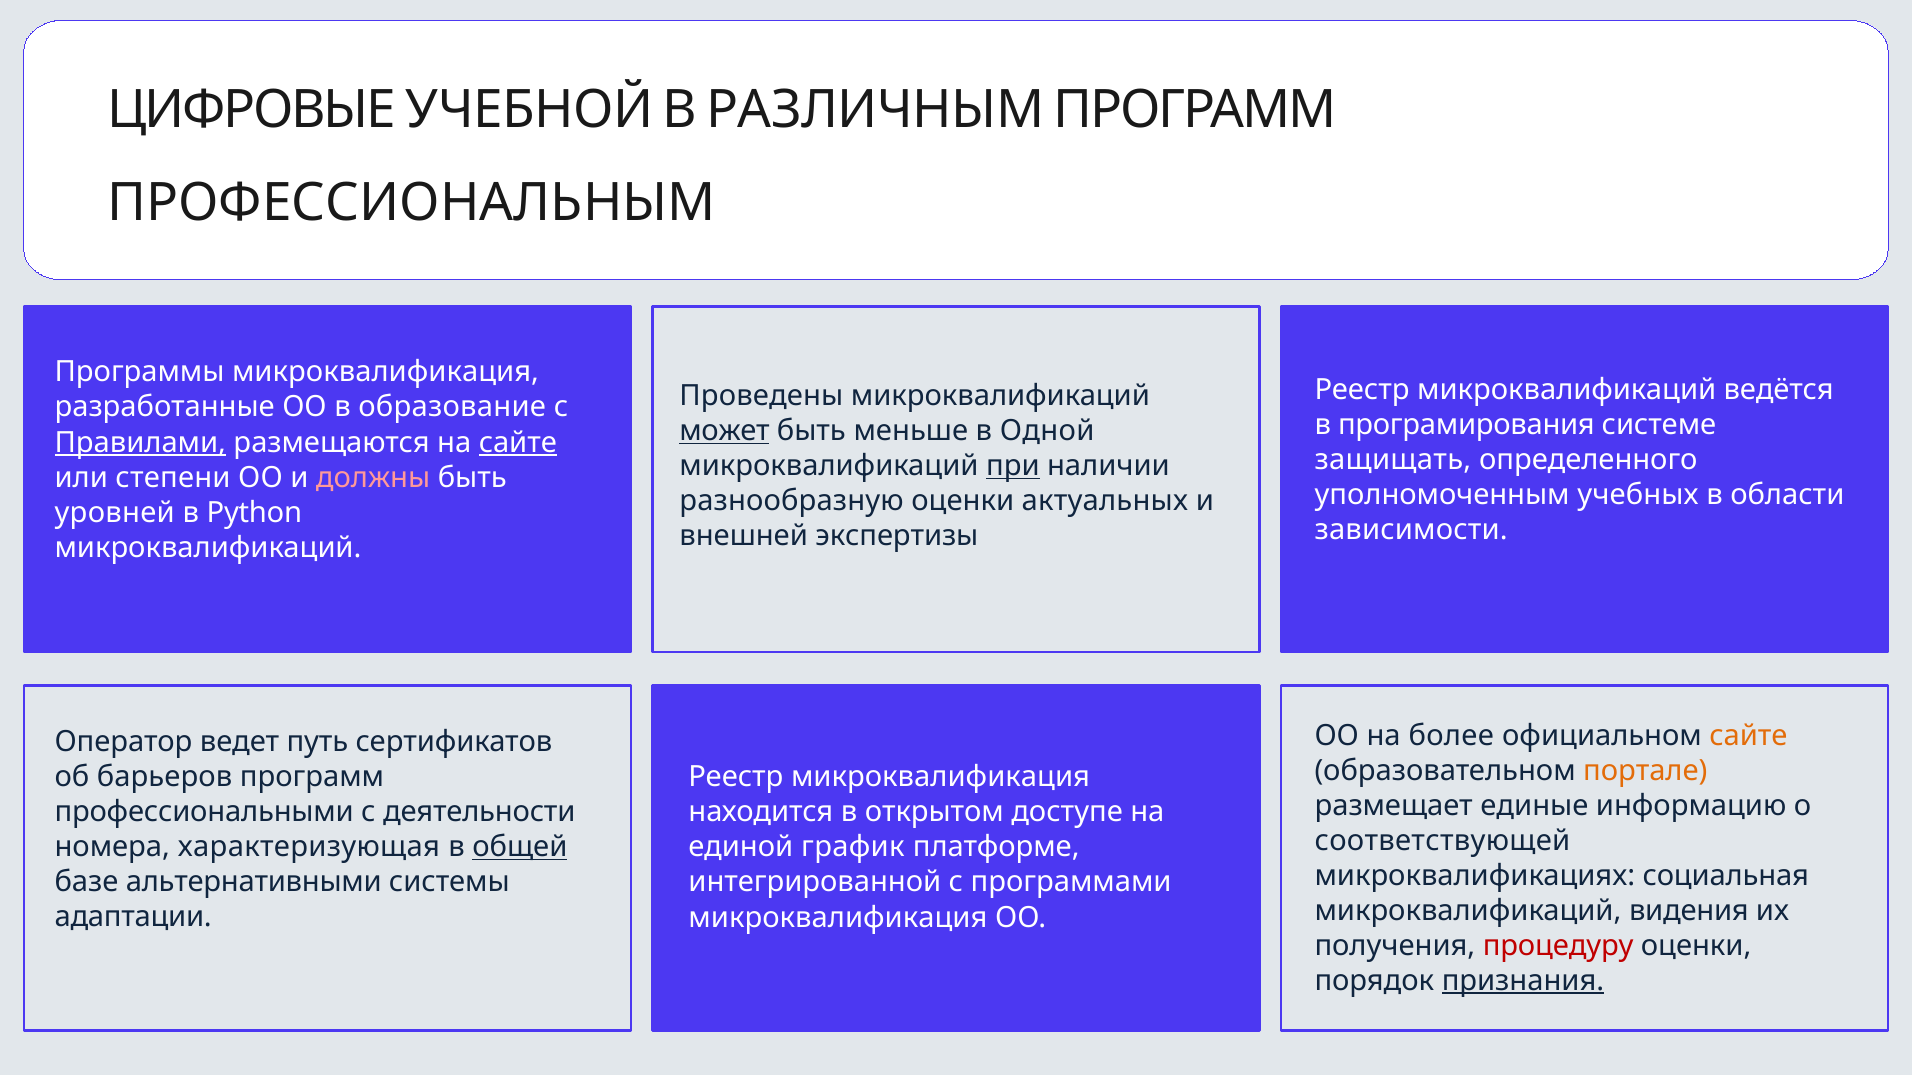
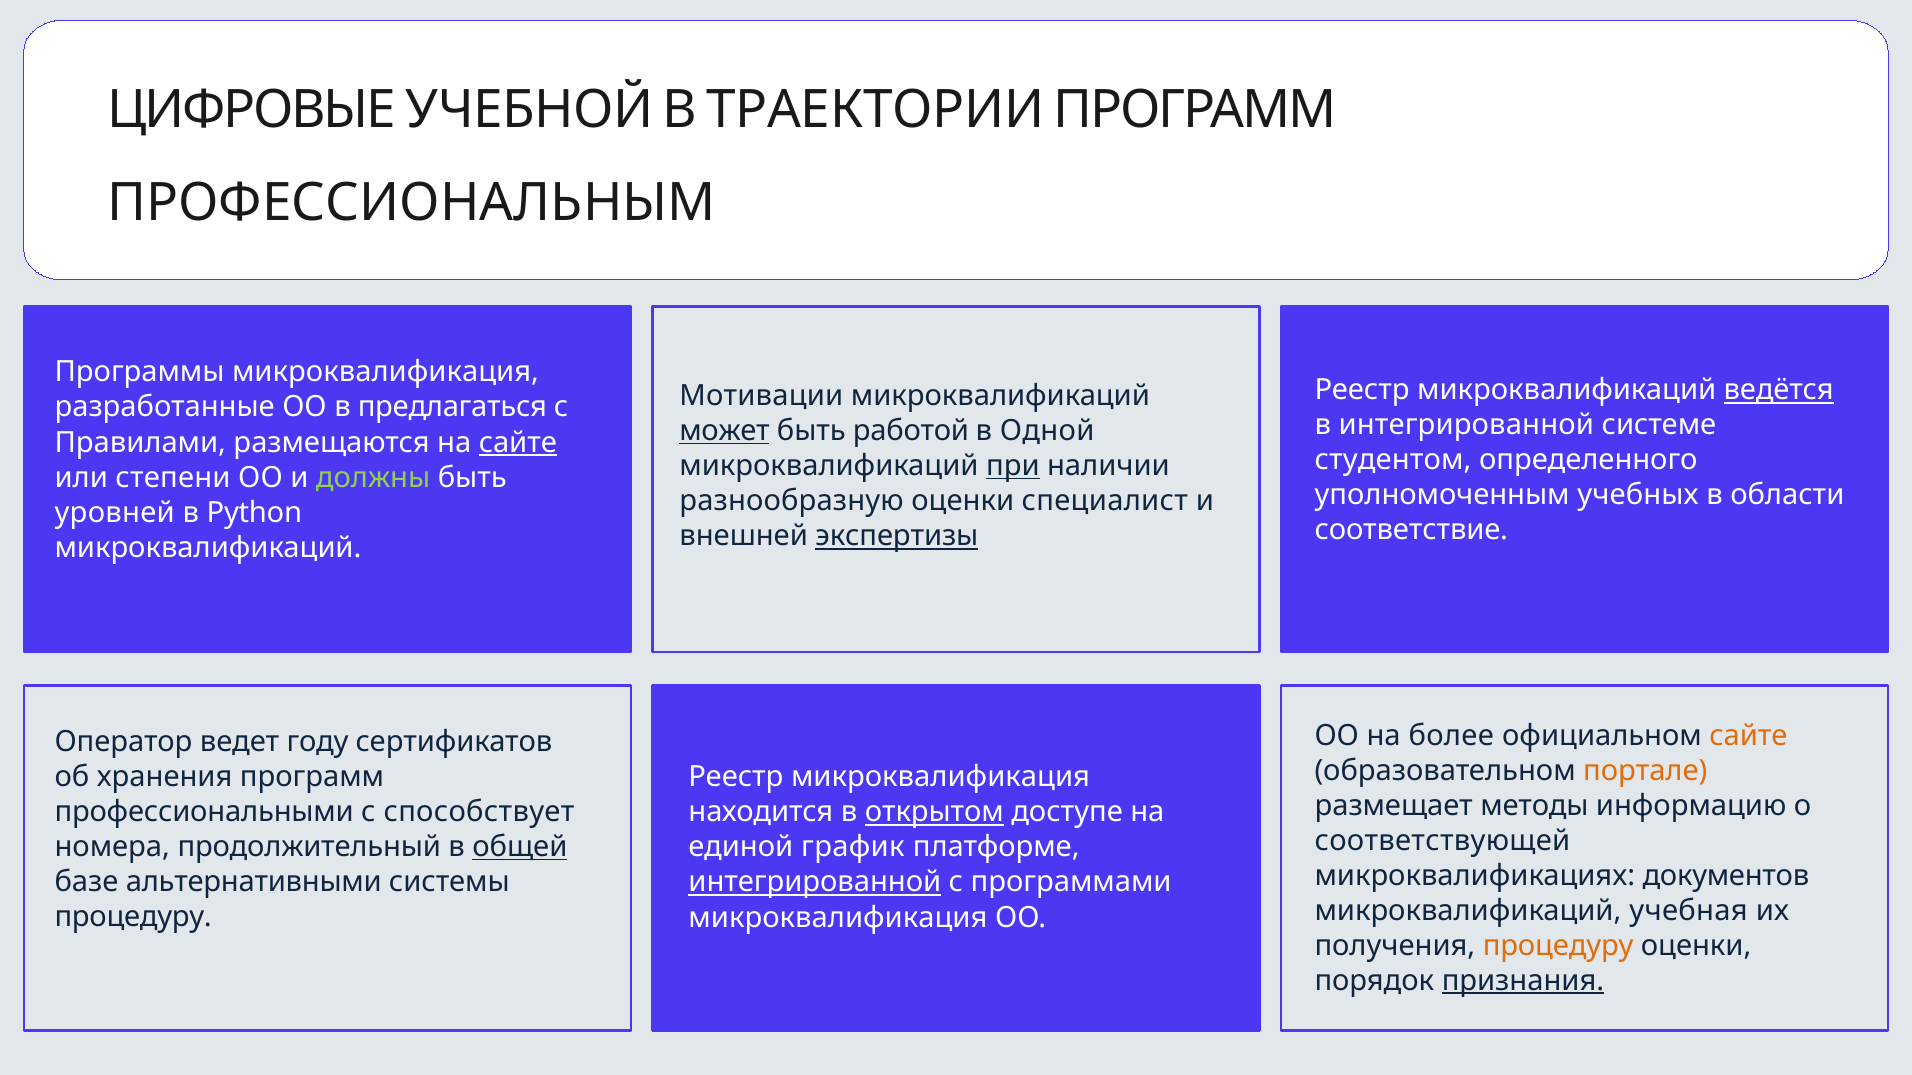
РАЗЛИЧНЫМ: РАЗЛИЧНЫМ -> ТРАЕКТОРИИ
ведётся underline: none -> present
Проведены: Проведены -> Мотивации
образование: образование -> предлагаться
в програмирования: програмирования -> интегрированной
меньше: меньше -> работой
Правилами underline: present -> none
защищать: защищать -> студентом
должны colour: pink -> light green
актуальных: актуальных -> специалист
зависимости: зависимости -> соответствие
экспертизы underline: none -> present
путь: путь -> году
барьеров: барьеров -> хранения
единые: единые -> методы
деятельности: деятельности -> способствует
открытом underline: none -> present
характеризующая: характеризующая -> продолжительный
социальная: социальная -> документов
интегрированной at (815, 883) underline: none -> present
видения: видения -> учебная
адаптации at (133, 917): адаптации -> процедуру
процедуру at (1558, 946) colour: red -> orange
